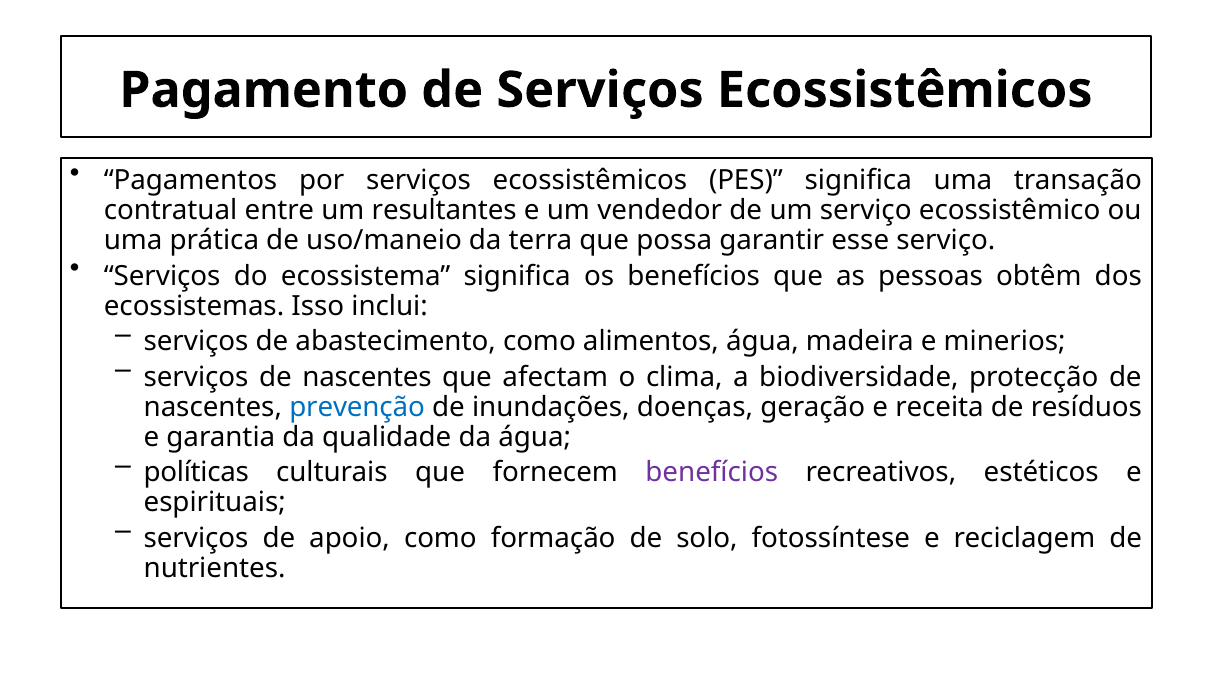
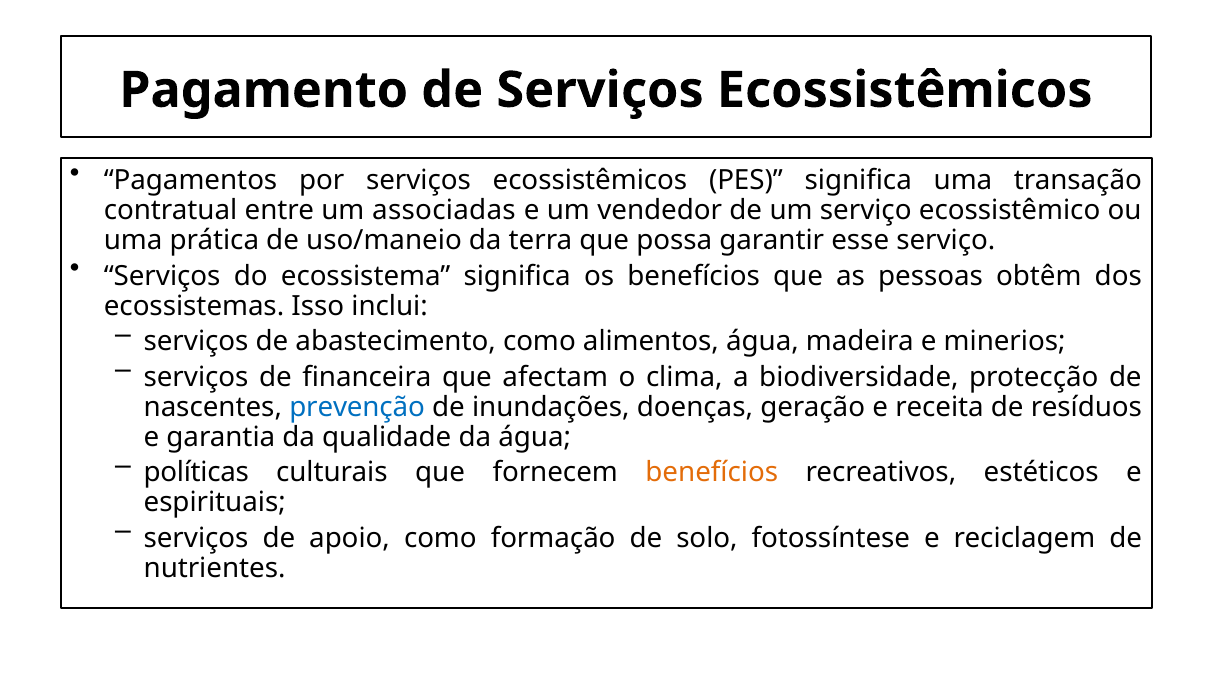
resultantes: resultantes -> associadas
serviços de nascentes: nascentes -> financeira
benefícios at (712, 472) colour: purple -> orange
